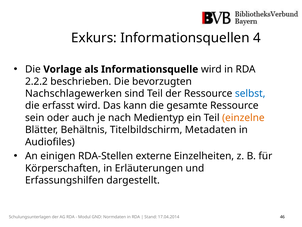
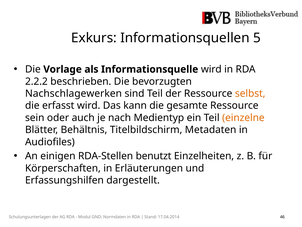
4: 4 -> 5
selbst colour: blue -> orange
externe: externe -> benutzt
